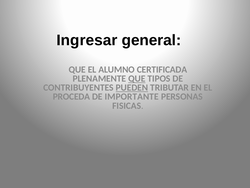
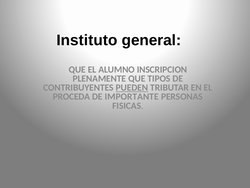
Ingresar: Ingresar -> Instituto
CERTIFICADA: CERTIFICADA -> INSCRIPCION
QUE at (137, 78) underline: present -> none
